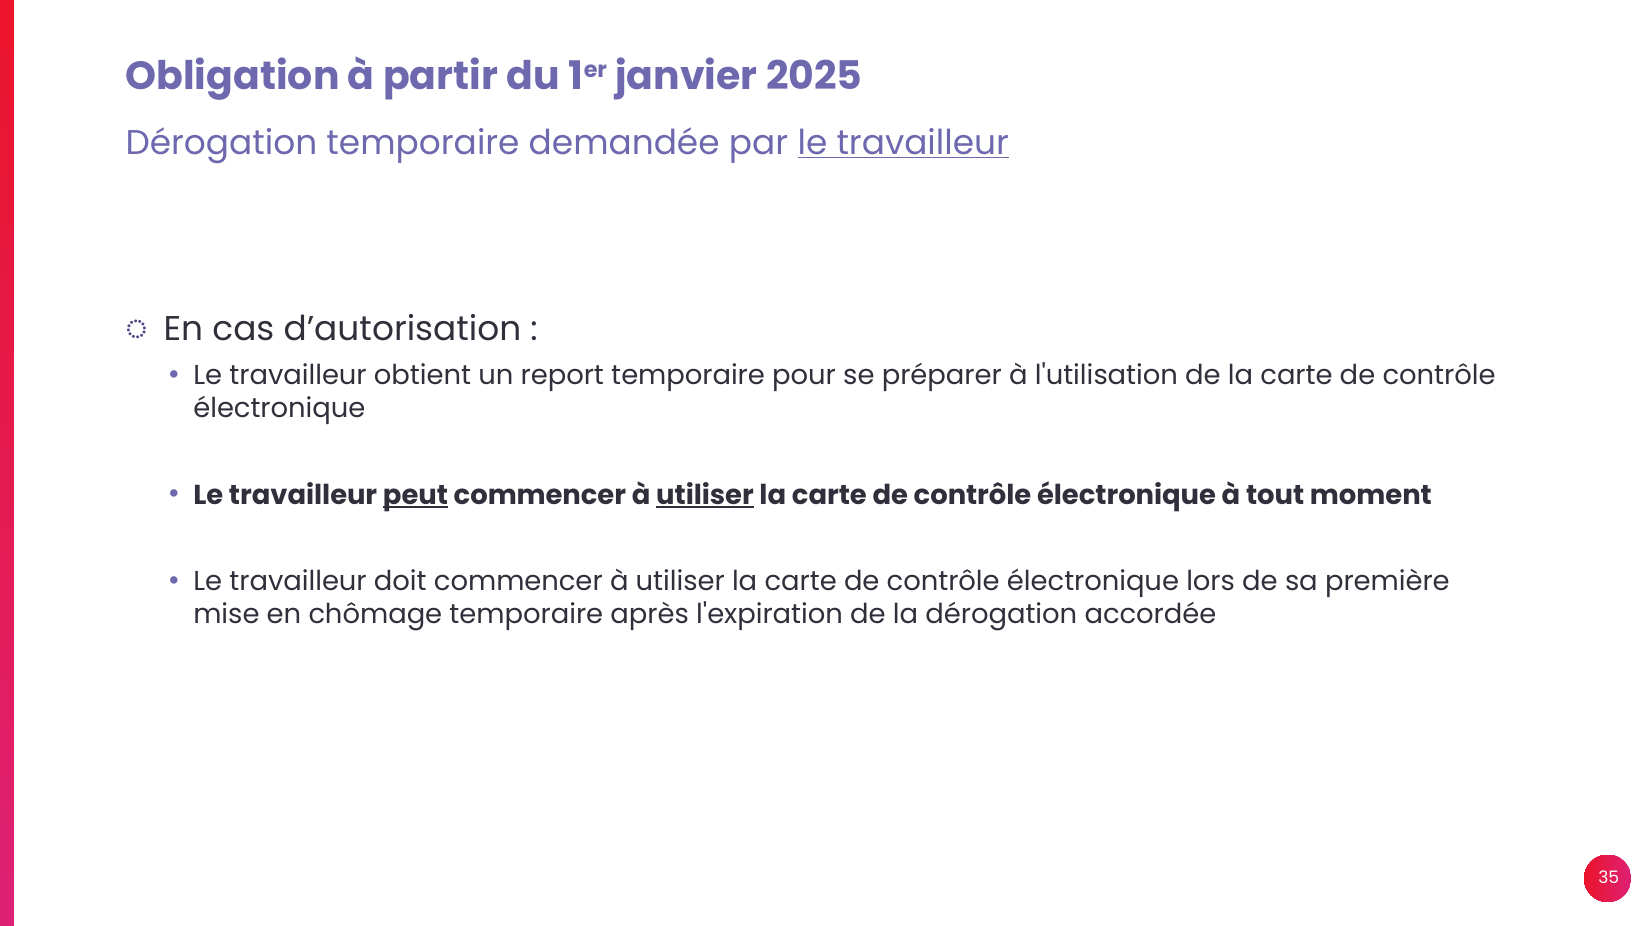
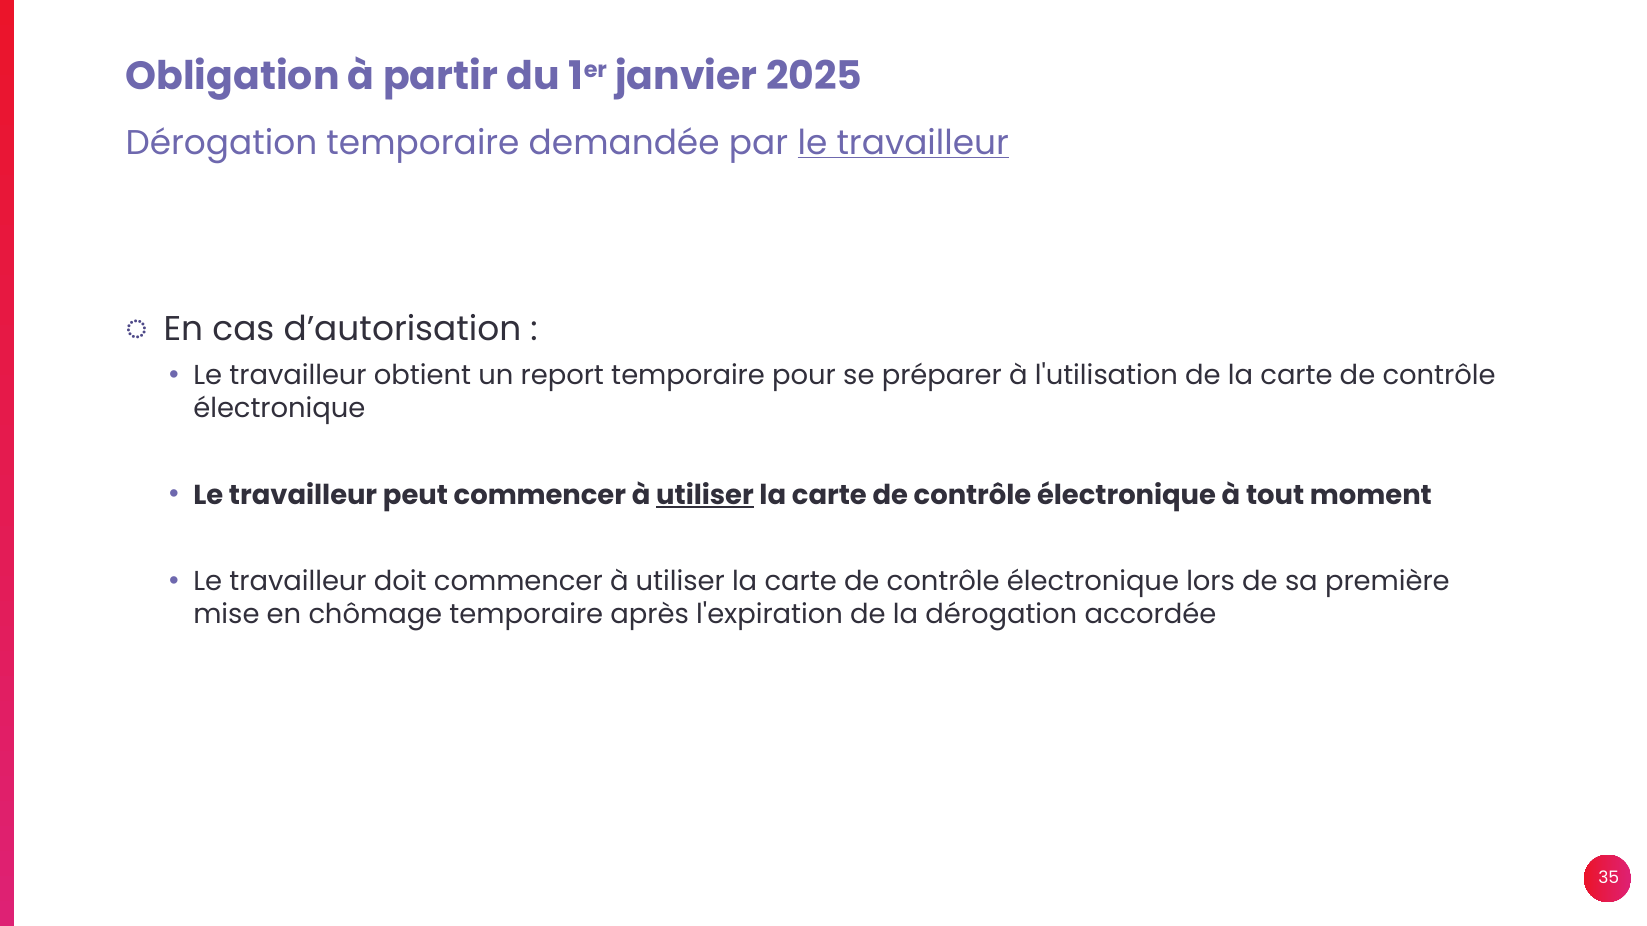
peut underline: present -> none
